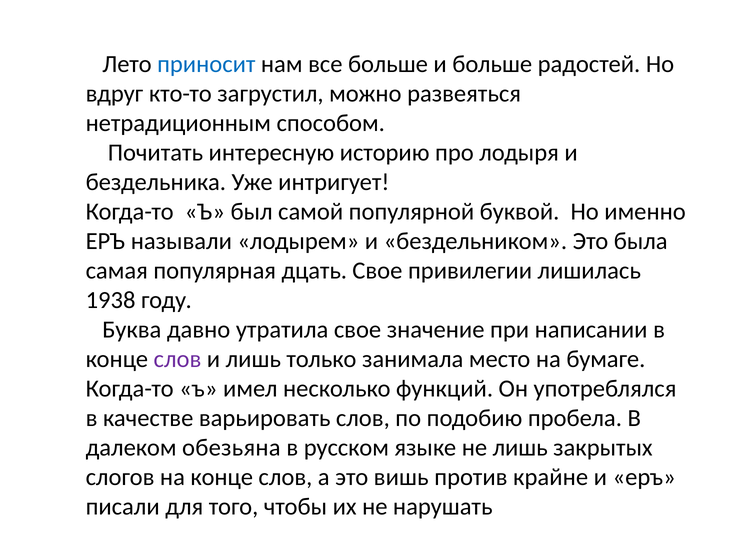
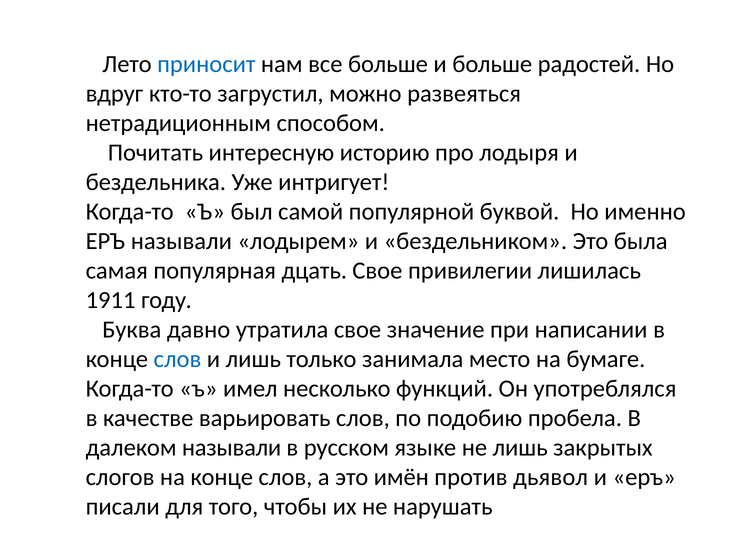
1938: 1938 -> 1911
слов at (177, 360) colour: purple -> blue
далеком обезьяна: обезьяна -> называли
вишь: вишь -> имён
крайне: крайне -> дьявол
